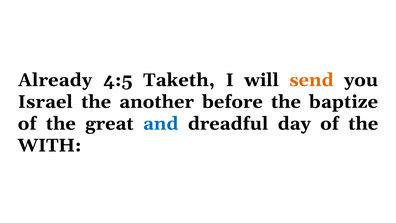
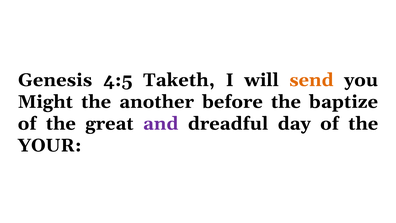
Already: Already -> Genesis
Israel: Israel -> Might
and colour: blue -> purple
WITH: WITH -> YOUR
